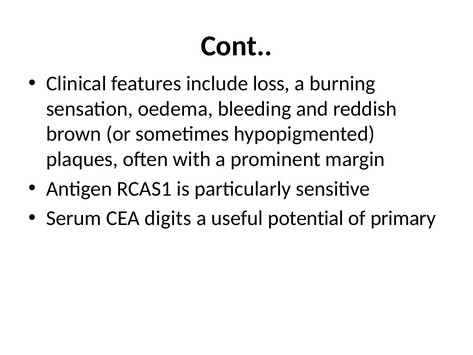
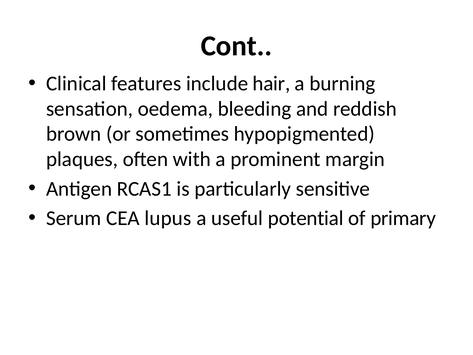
loss: loss -> hair
digits: digits -> lupus
